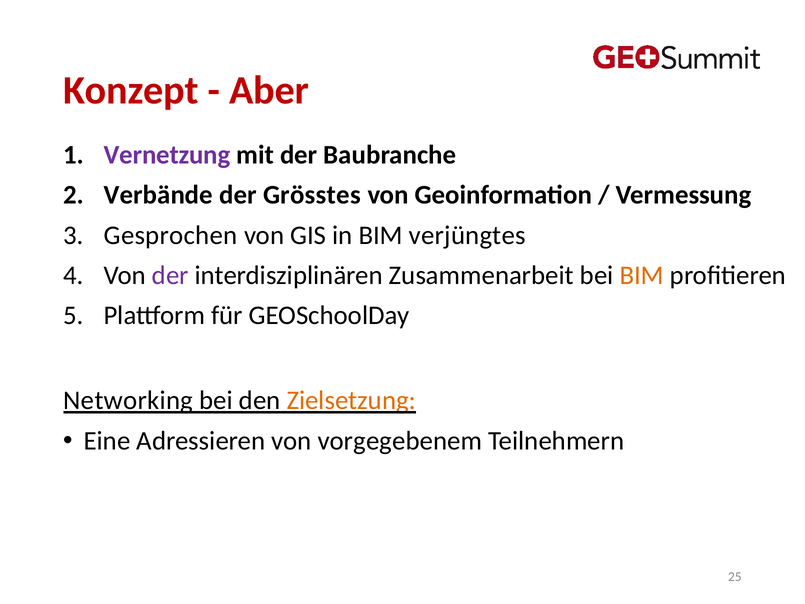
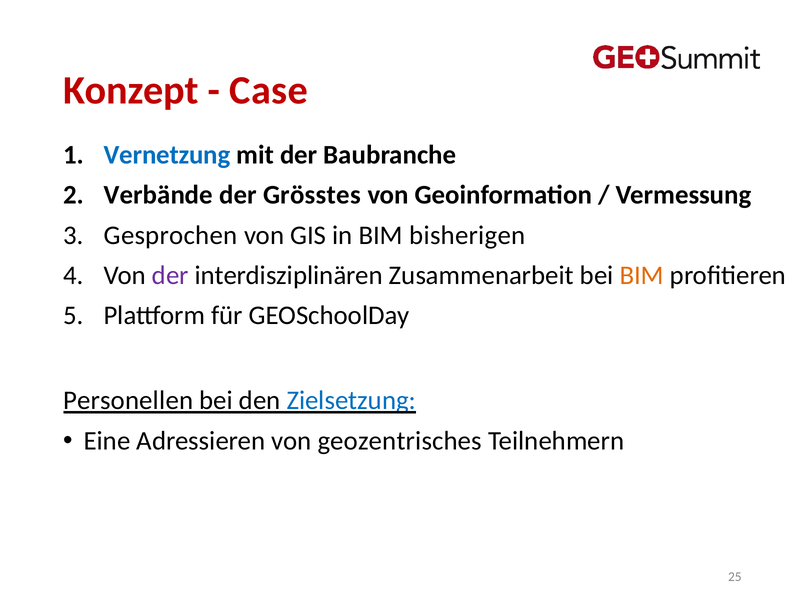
Aber: Aber -> Case
Vernetzung colour: purple -> blue
verjüngtes: verjüngtes -> bisherigen
Networking: Networking -> Personellen
Zielsetzung colour: orange -> blue
vorgegebenem: vorgegebenem -> geozentrisches
